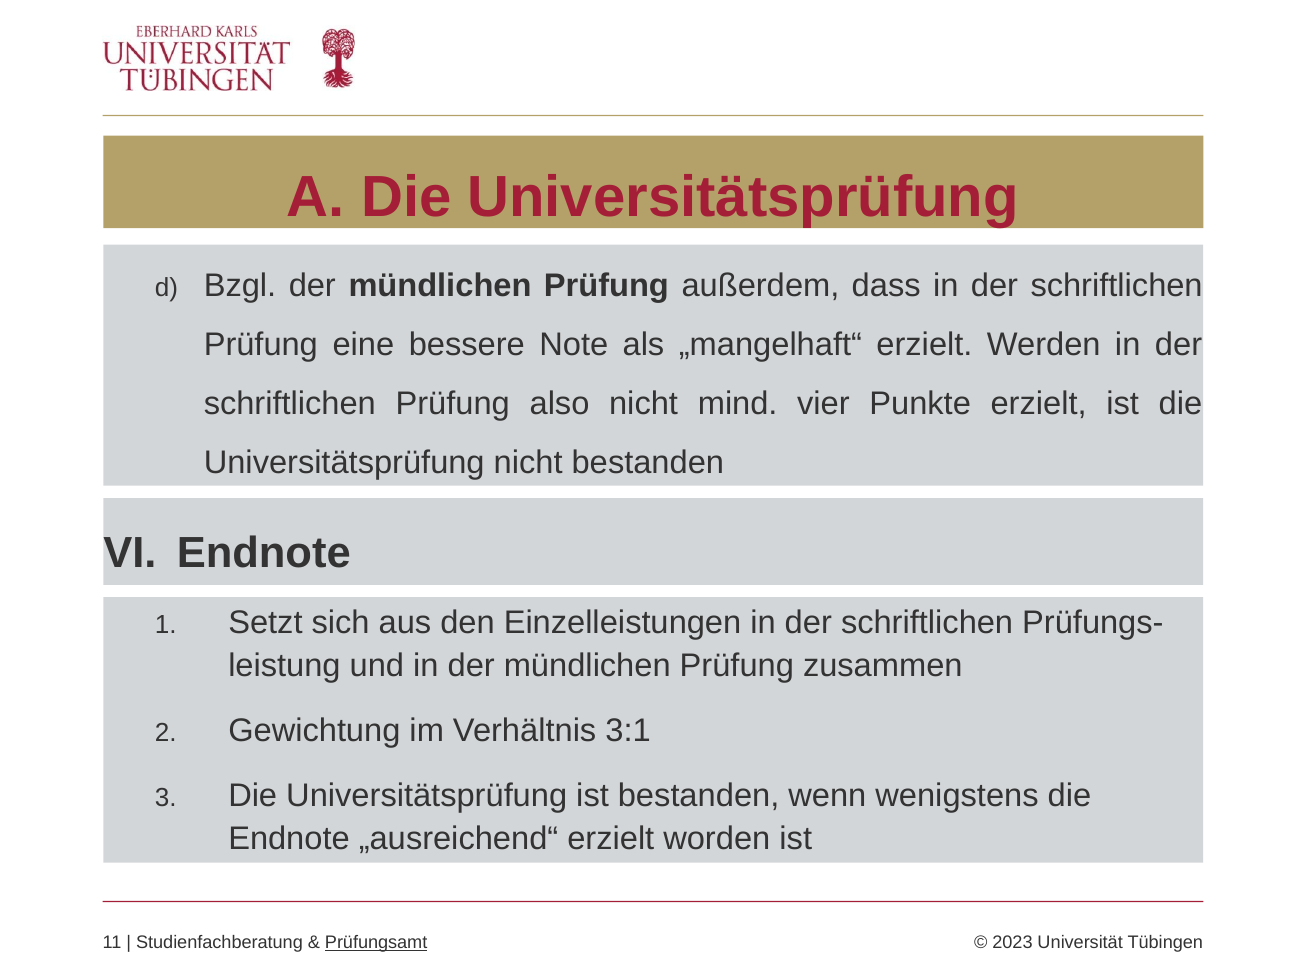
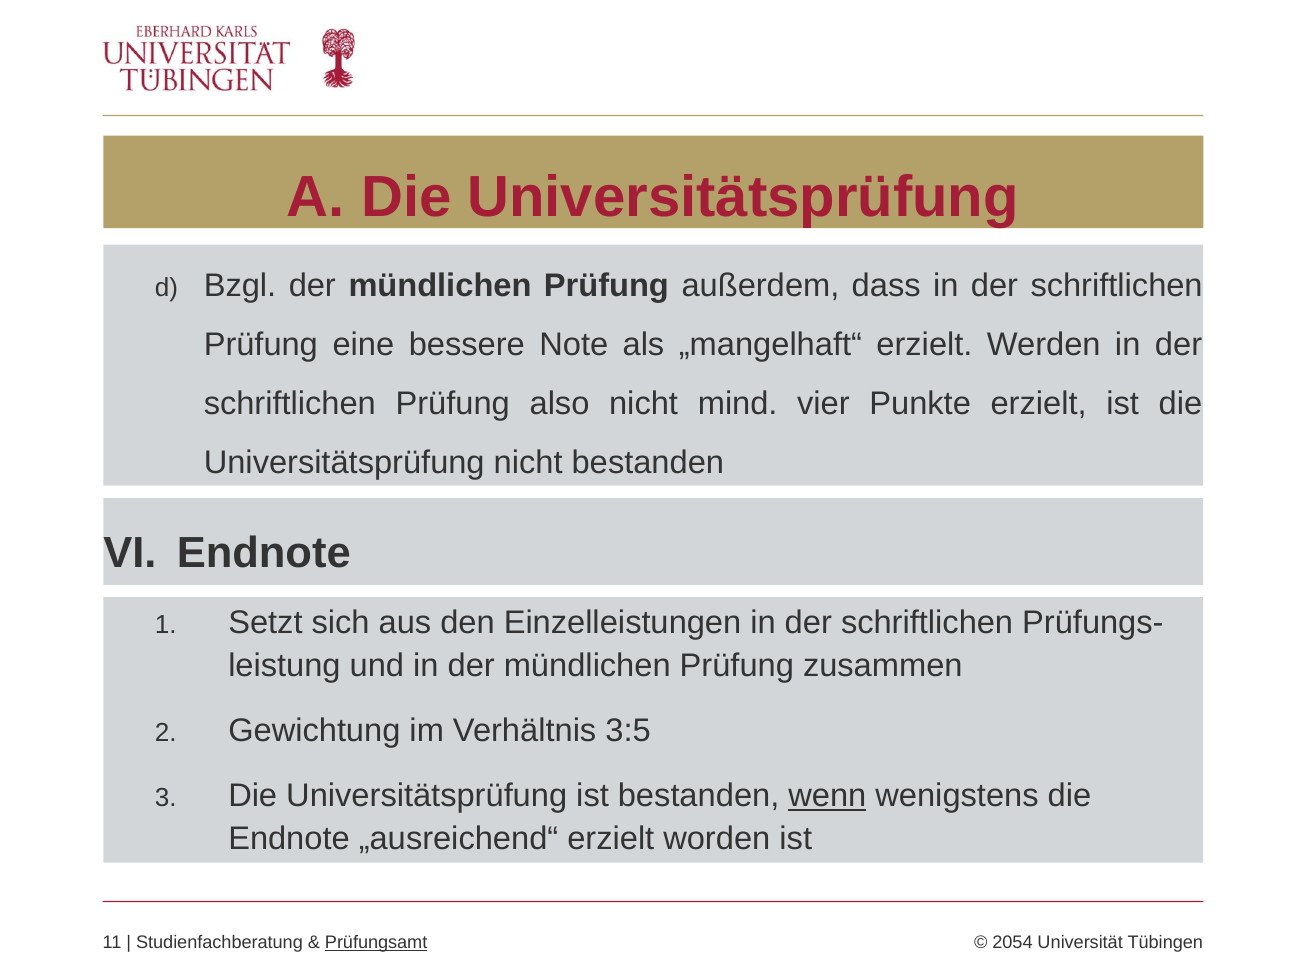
3:1: 3:1 -> 3:5
wenn underline: none -> present
2023: 2023 -> 2054
